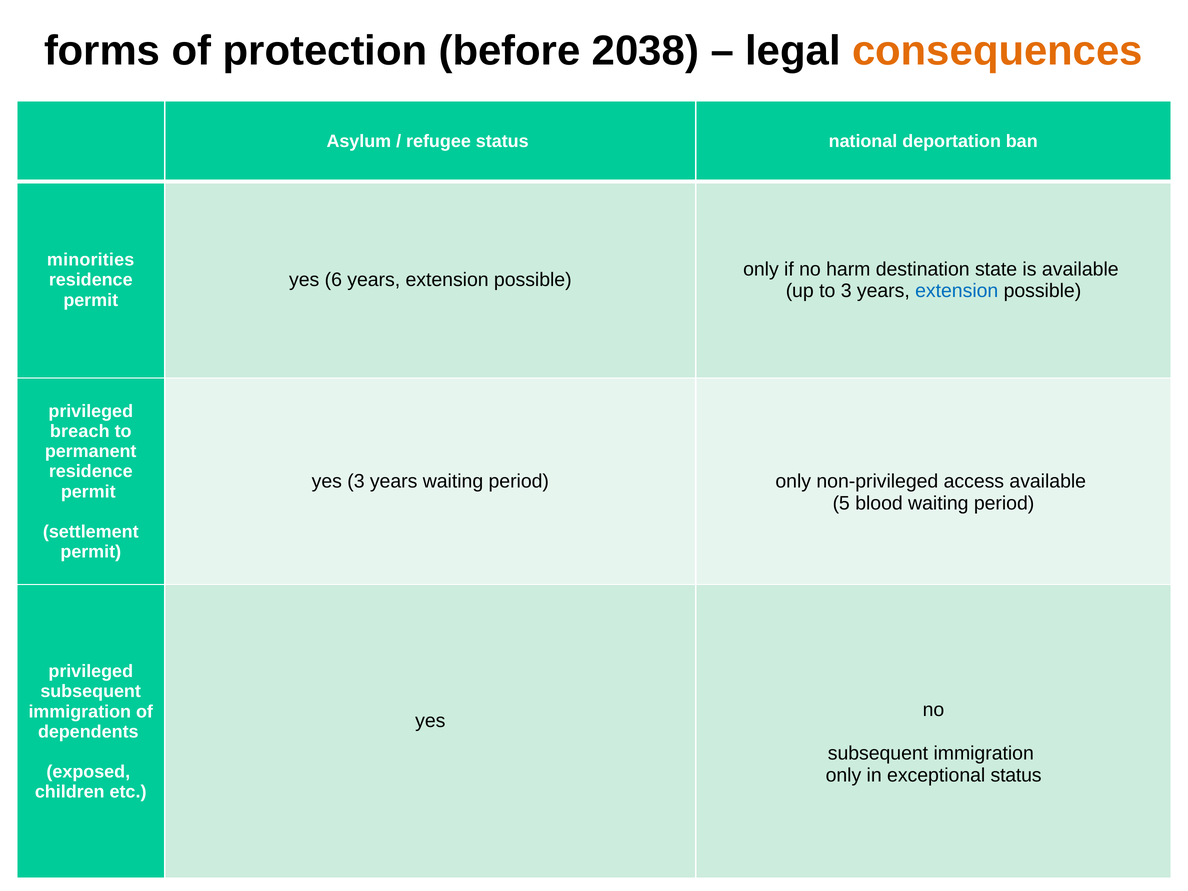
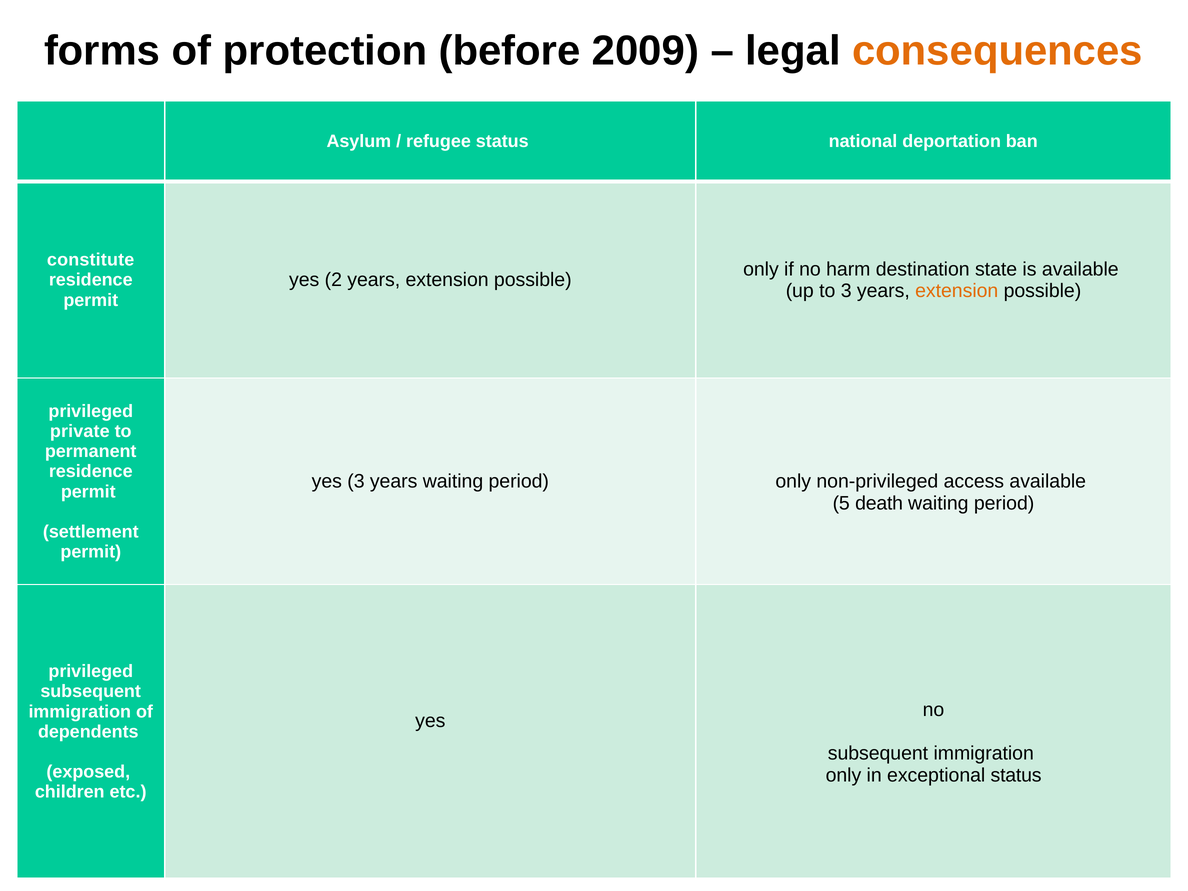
2038: 2038 -> 2009
minorities: minorities -> constitute
6: 6 -> 2
extension at (957, 291) colour: blue -> orange
breach: breach -> private
blood: blood -> death
